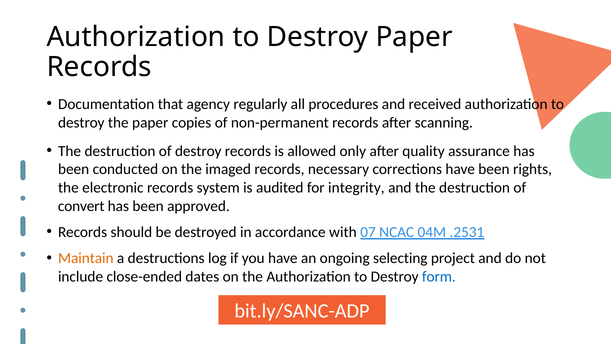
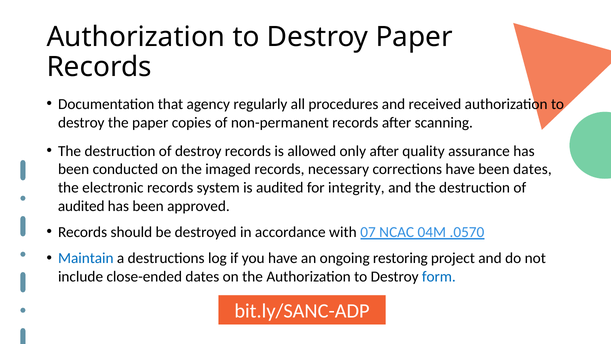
been rights: rights -> dates
convert at (81, 206): convert -> audited
.2531: .2531 -> .0570
Maintain colour: orange -> blue
selecting: selecting -> restoring
